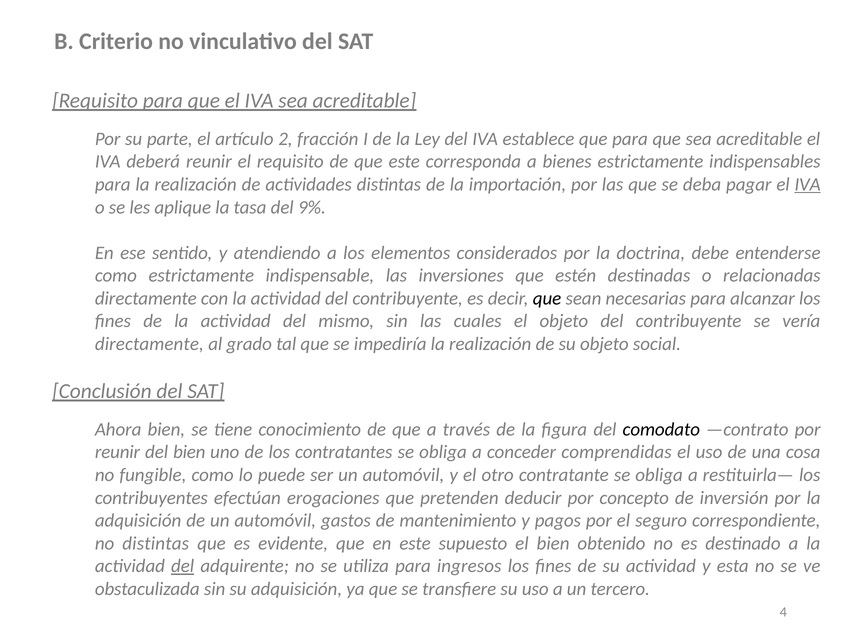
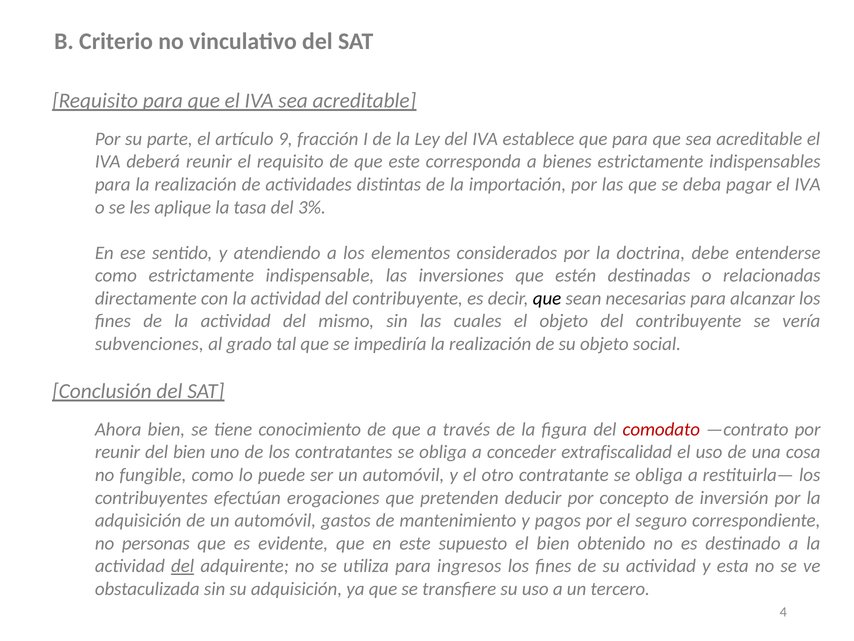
2: 2 -> 9
IVA at (808, 184) underline: present -> none
9%: 9% -> 3%
directamente at (149, 344): directamente -> subvenciones
comodato colour: black -> red
comprendidas: comprendidas -> extrafiscalidad
no distintas: distintas -> personas
